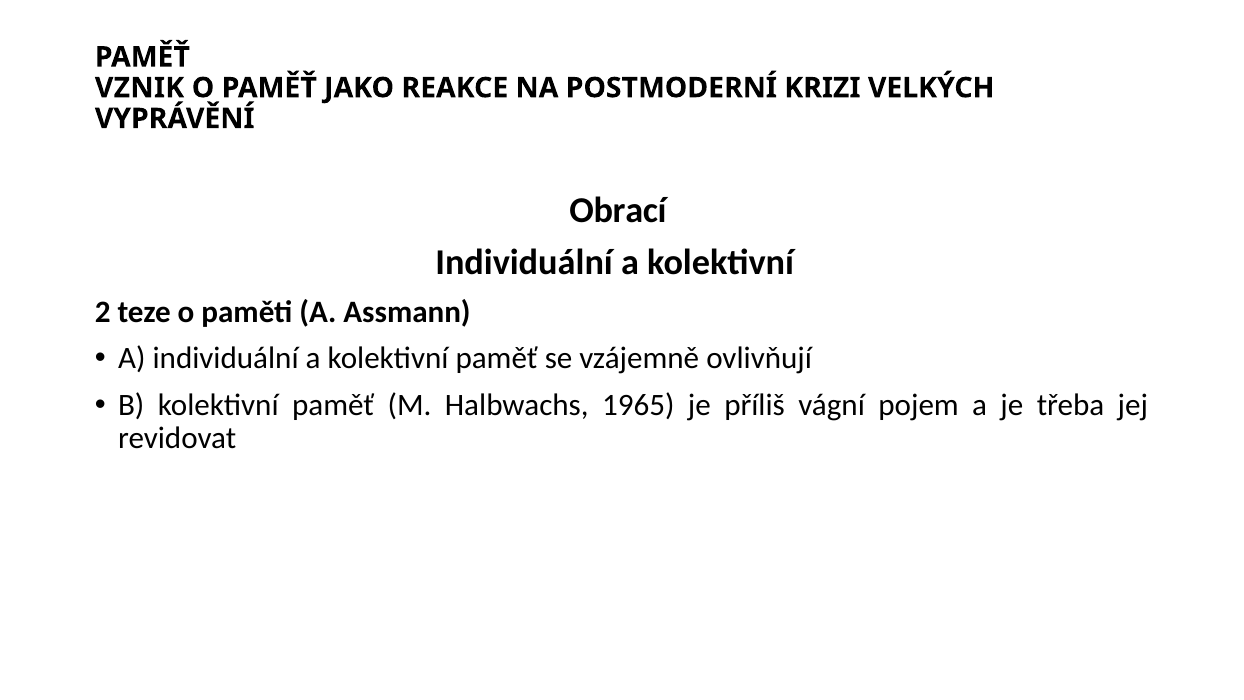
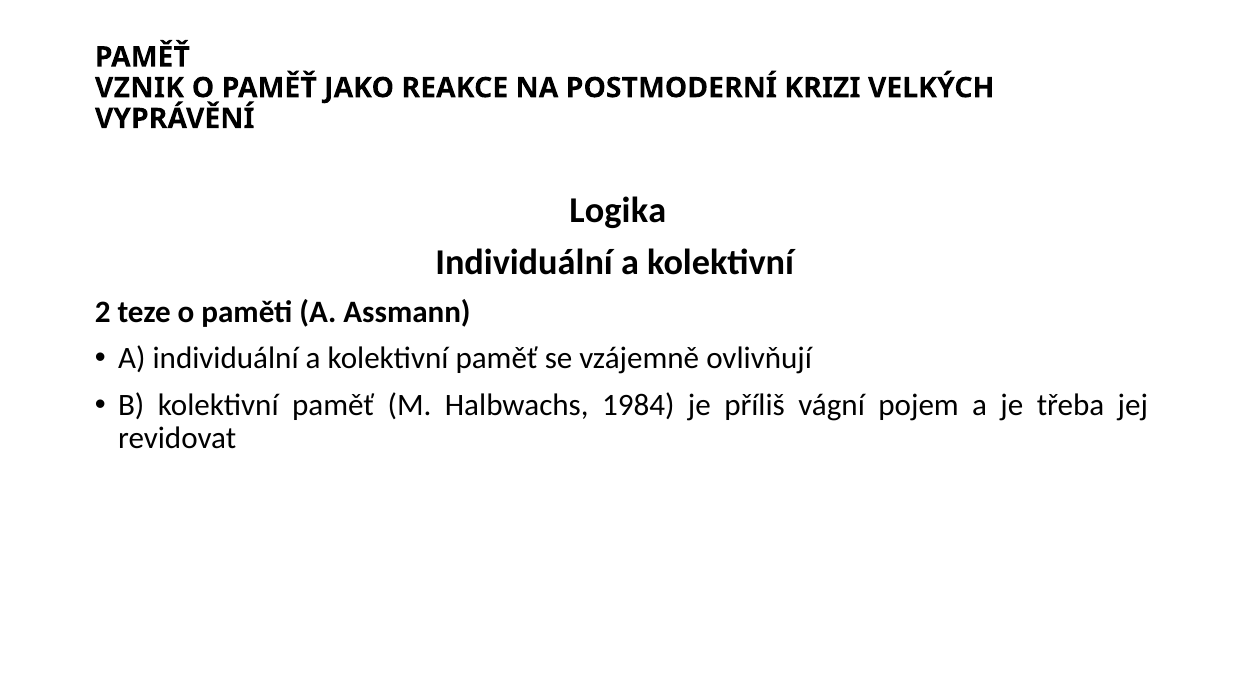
Obrací: Obrací -> Logika
1965: 1965 -> 1984
